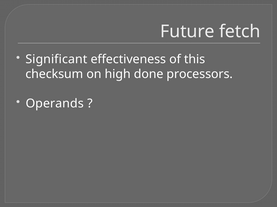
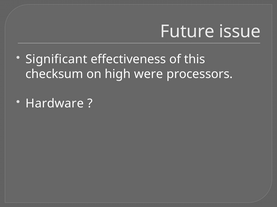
fetch: fetch -> issue
done: done -> were
Operands: Operands -> Hardware
